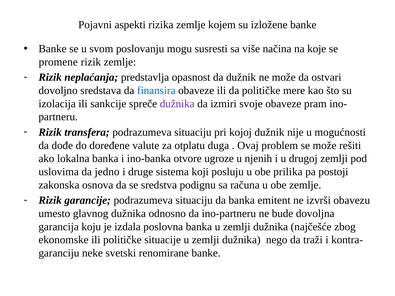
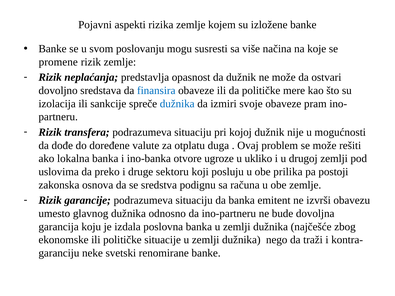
dužnika at (177, 104) colour: purple -> blue
njenih: njenih -> ukliko
jedno: jedno -> preko
sistema: sistema -> sektoru
